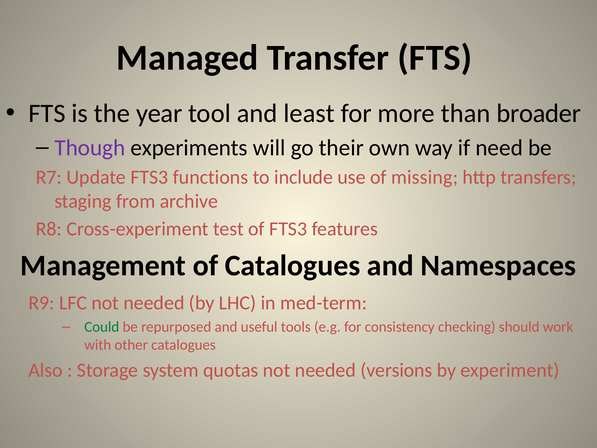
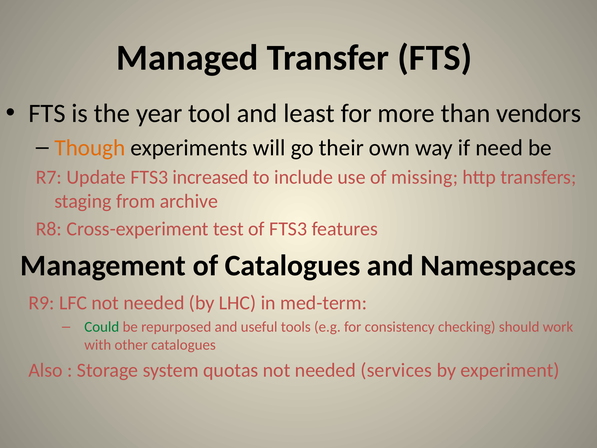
broader: broader -> vendors
Though colour: purple -> orange
functions: functions -> increased
versions: versions -> services
